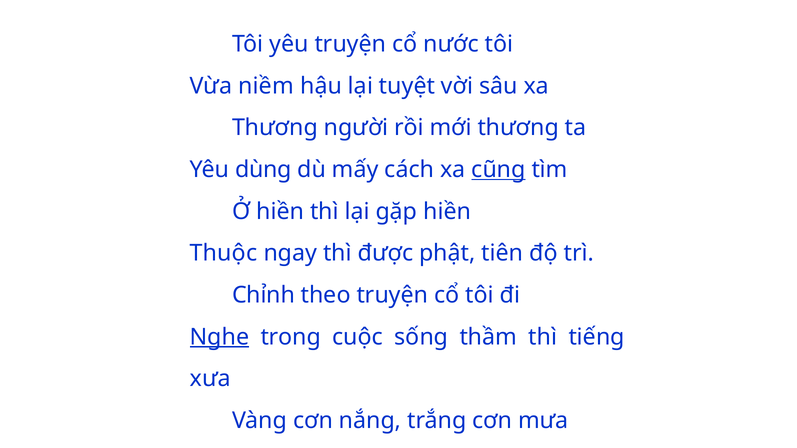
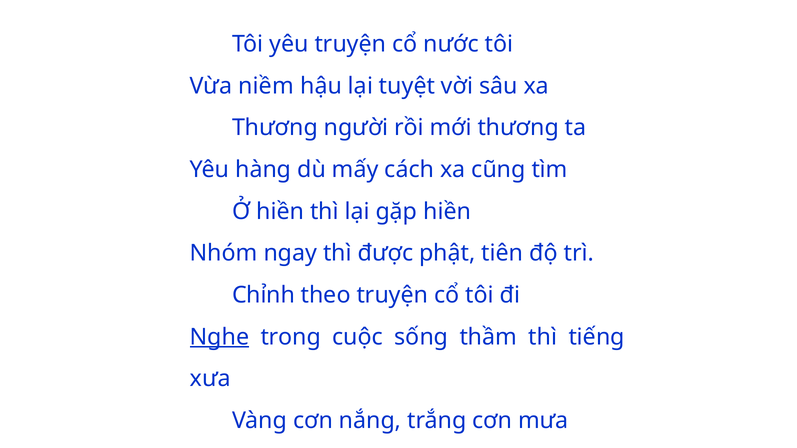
dùng: dùng -> hàng
cũng underline: present -> none
Thuộc: Thuộc -> Nhóm
